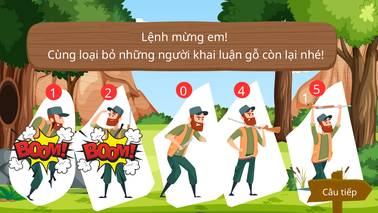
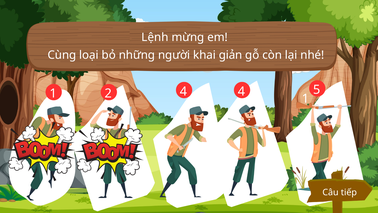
luận: luận -> giản
2 0: 0 -> 4
